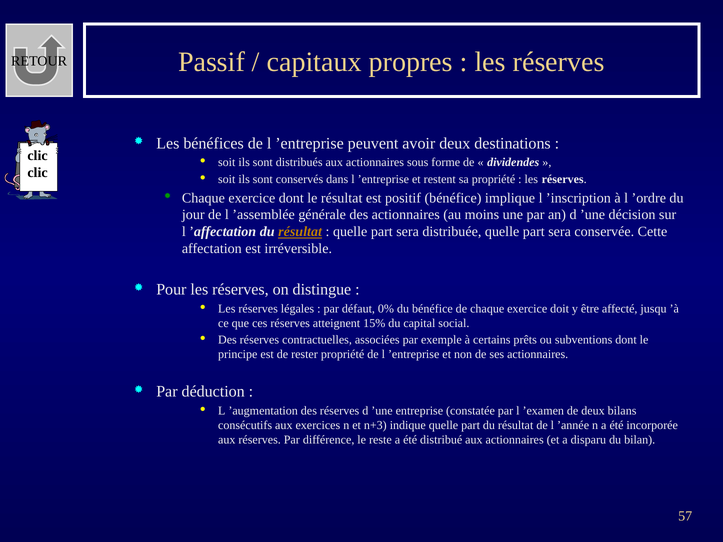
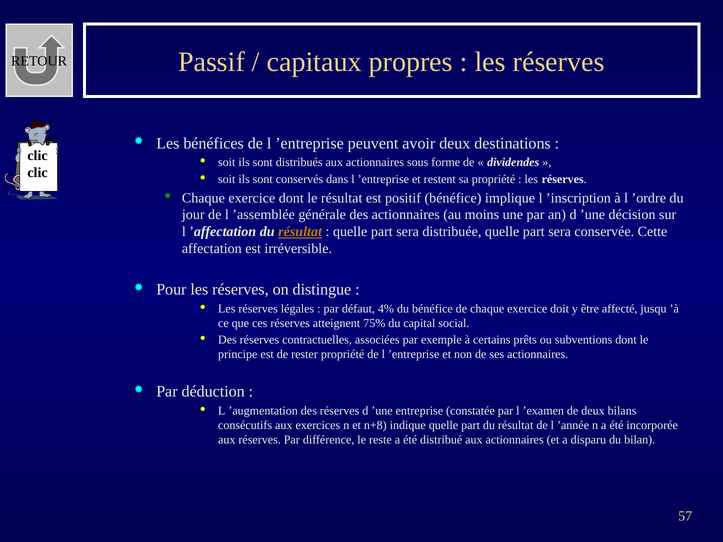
0%: 0% -> 4%
15%: 15% -> 75%
n+3: n+3 -> n+8
